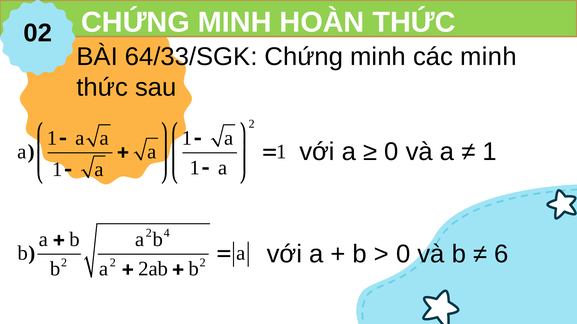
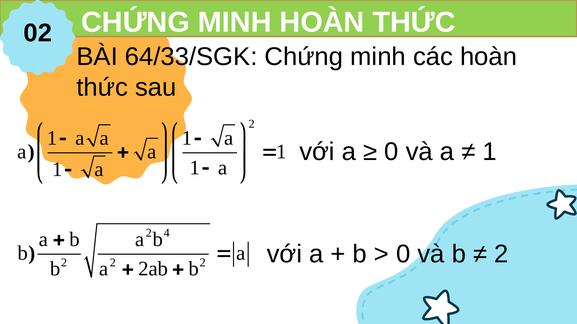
các minh: minh -> hoàn
6 at (501, 255): 6 -> 2
